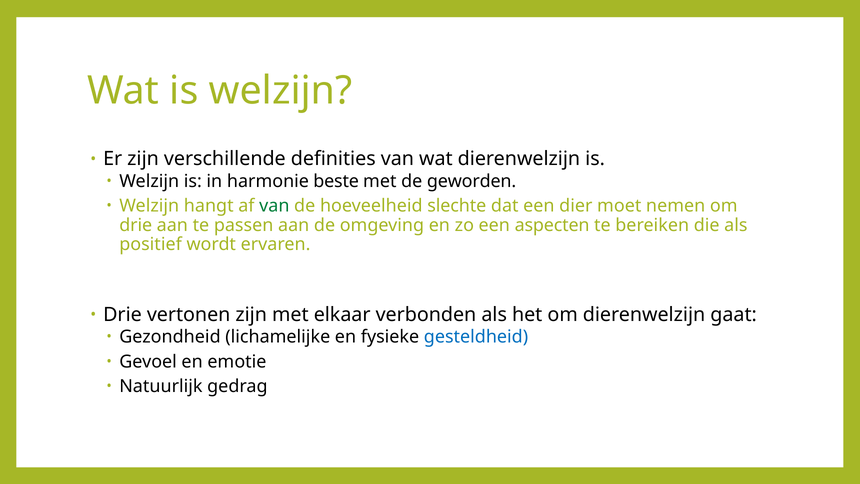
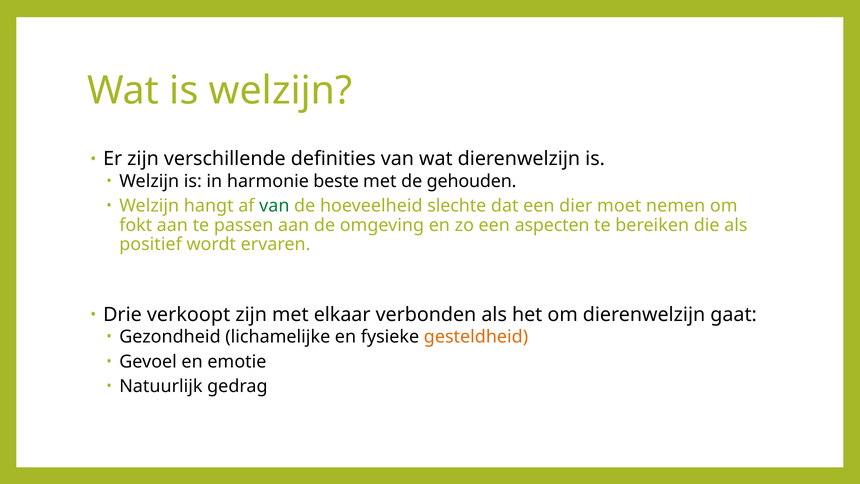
geworden: geworden -> gehouden
drie at (136, 225): drie -> fokt
vertonen: vertonen -> verkoopt
gesteldheid colour: blue -> orange
